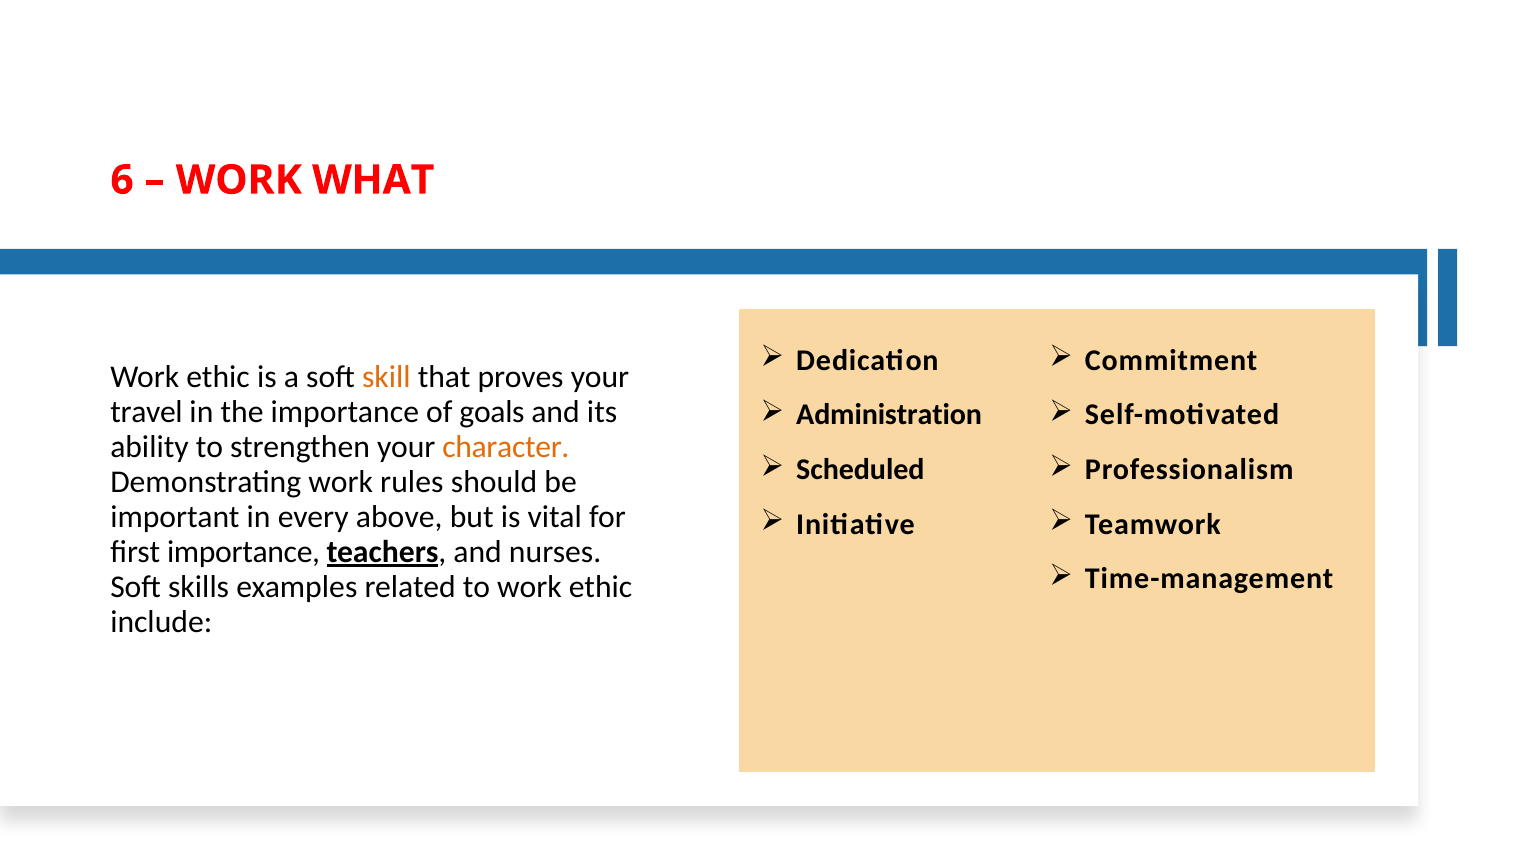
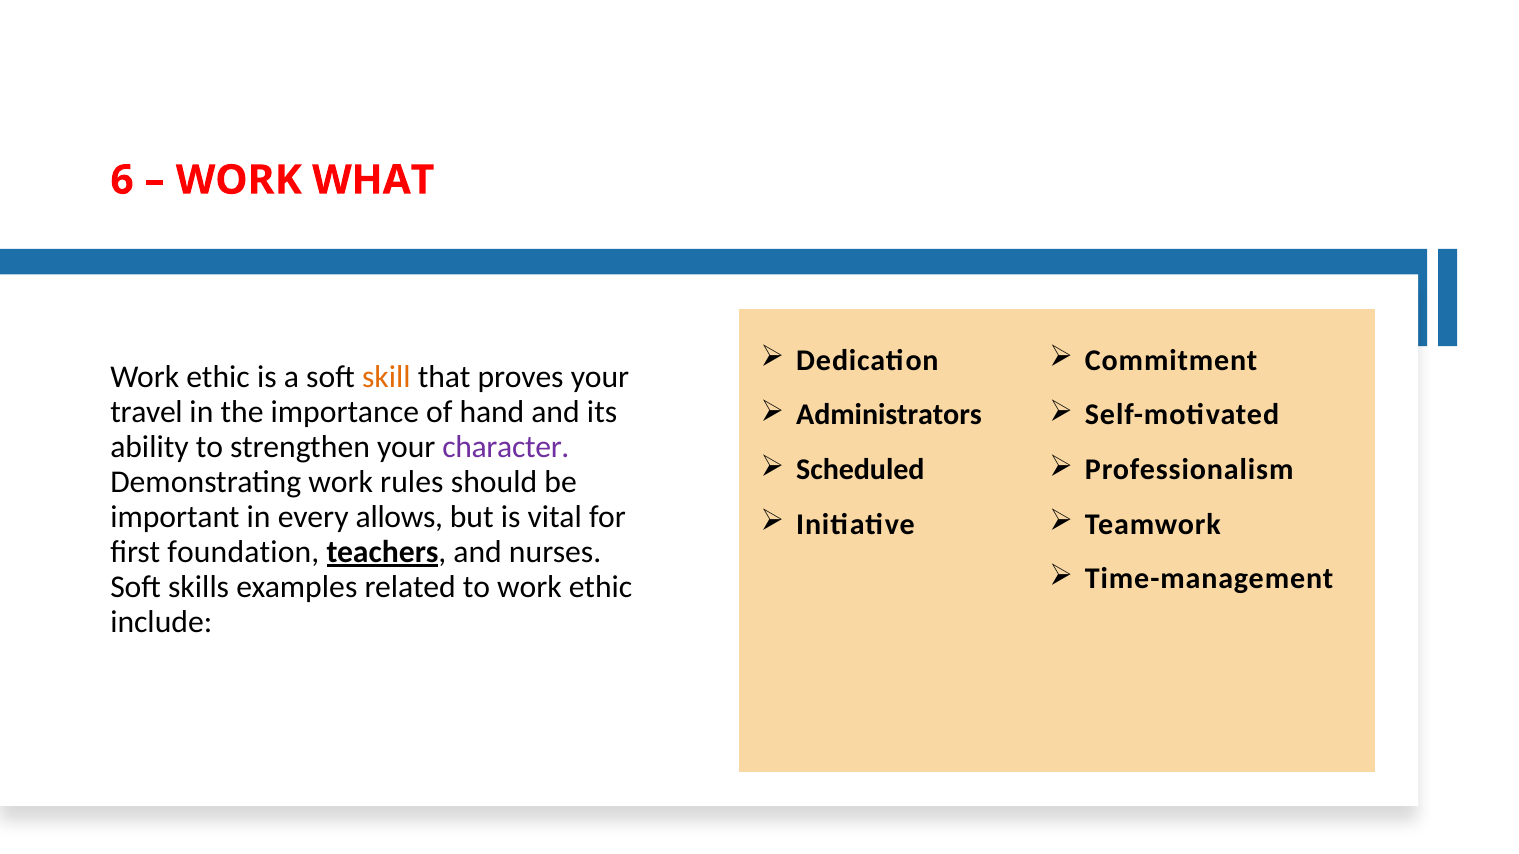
goals: goals -> hand
Administration: Administration -> Administrators
character colour: orange -> purple
above: above -> allows
first importance: importance -> foundation
